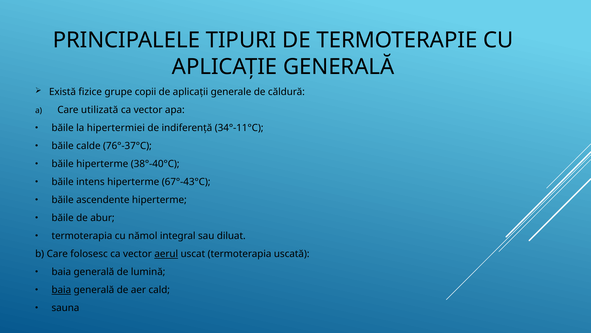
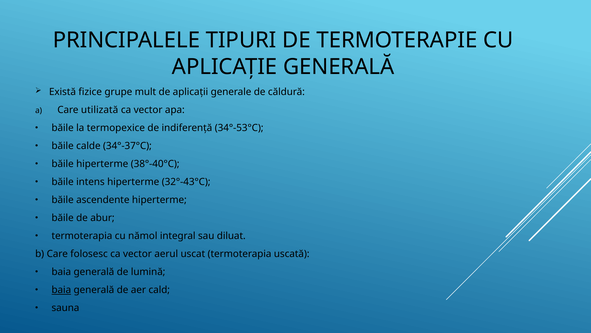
copii: copii -> mult
hipertermiei: hipertermiei -> termopexice
34°-11°C: 34°-11°C -> 34°-53°C
76°-37°C: 76°-37°C -> 34°-37°C
67°-43°C: 67°-43°C -> 32°-43°C
aerul underline: present -> none
